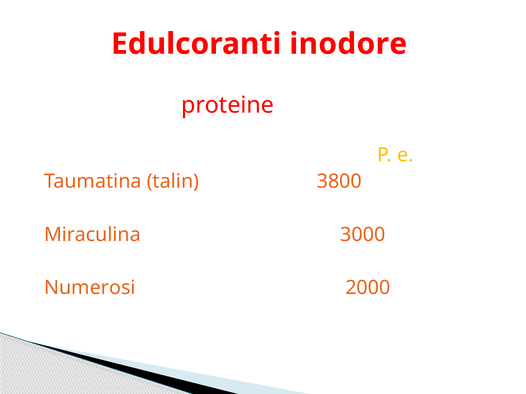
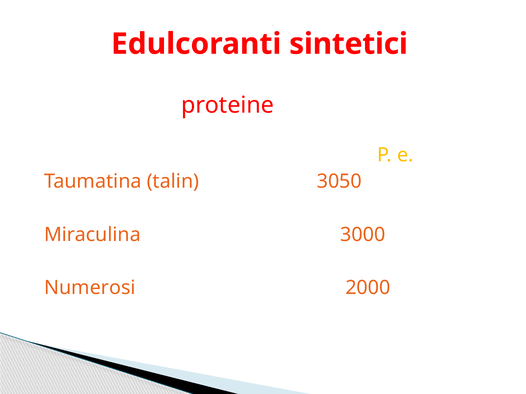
inodore: inodore -> sintetici
3800: 3800 -> 3050
